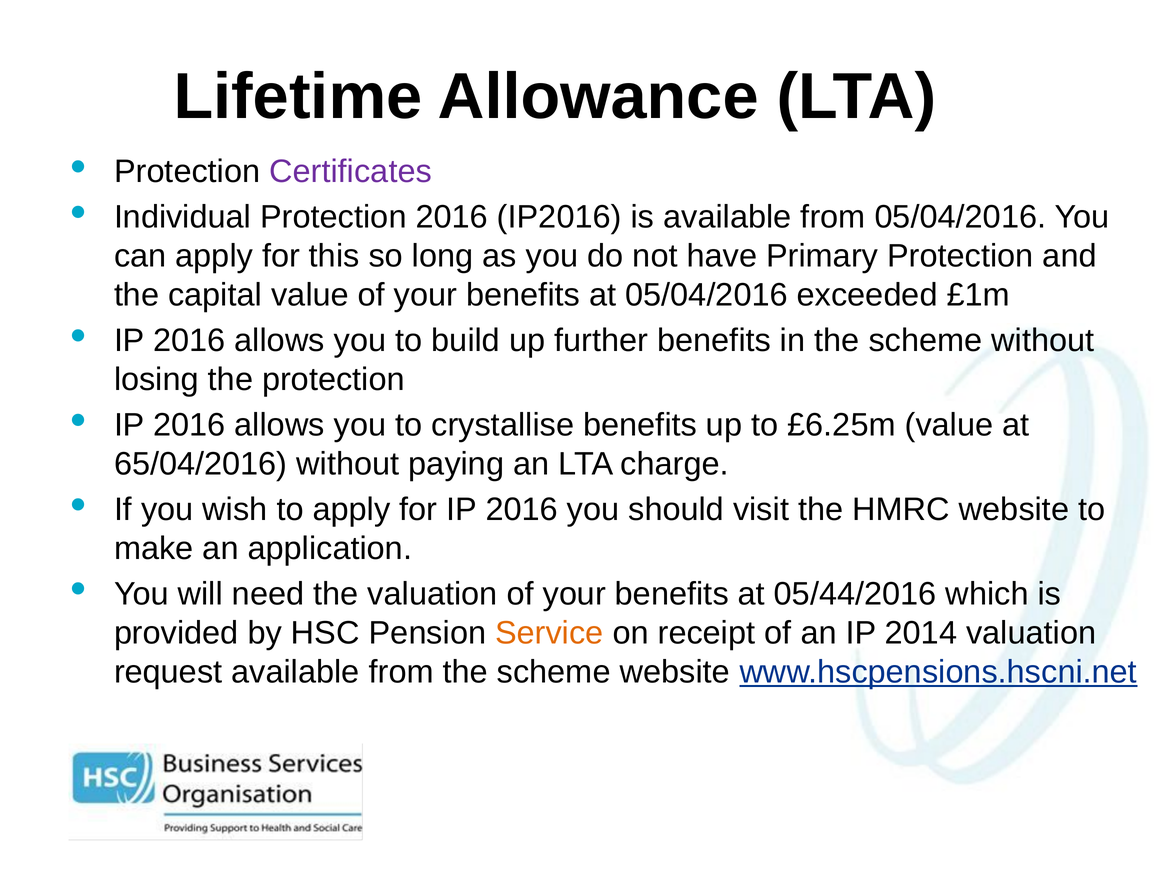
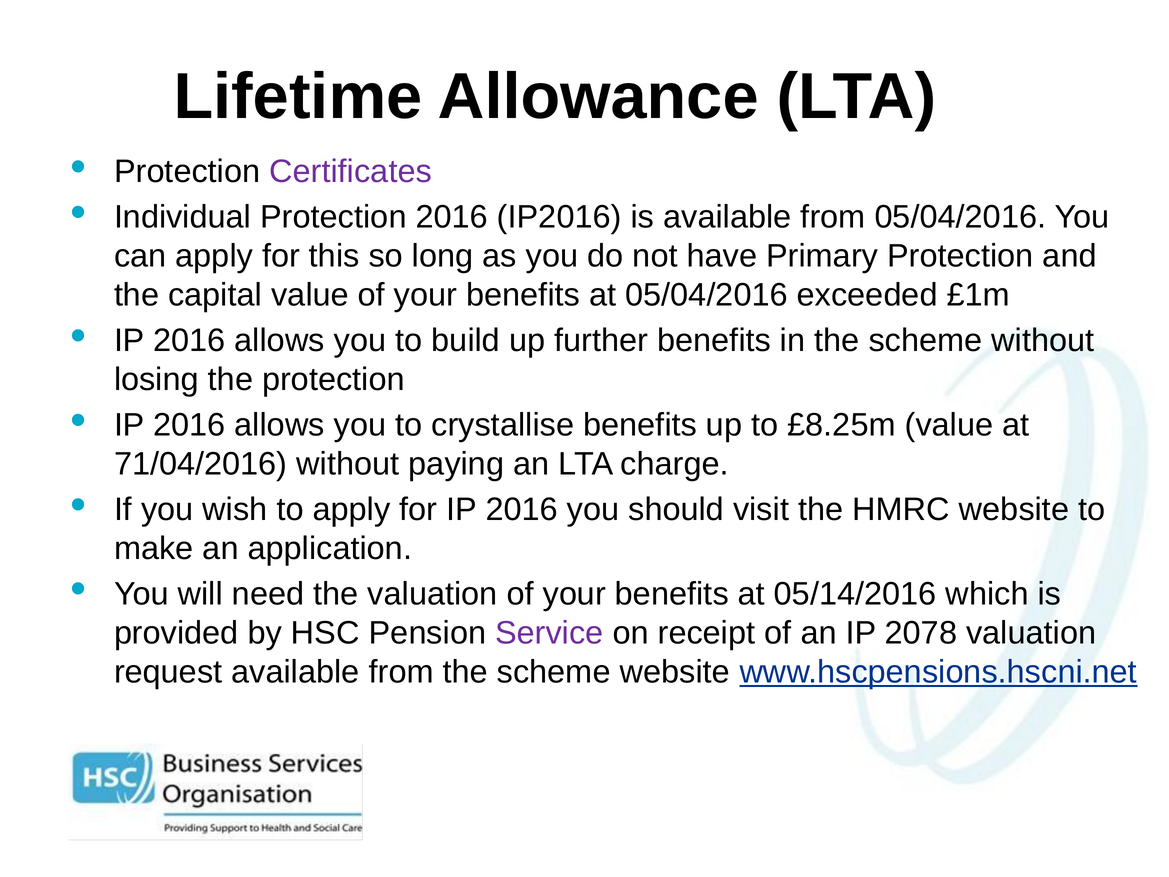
£6.25m: £6.25m -> £8.25m
65/04/2016: 65/04/2016 -> 71/04/2016
05/44/2016: 05/44/2016 -> 05/14/2016
Service colour: orange -> purple
2014: 2014 -> 2078
